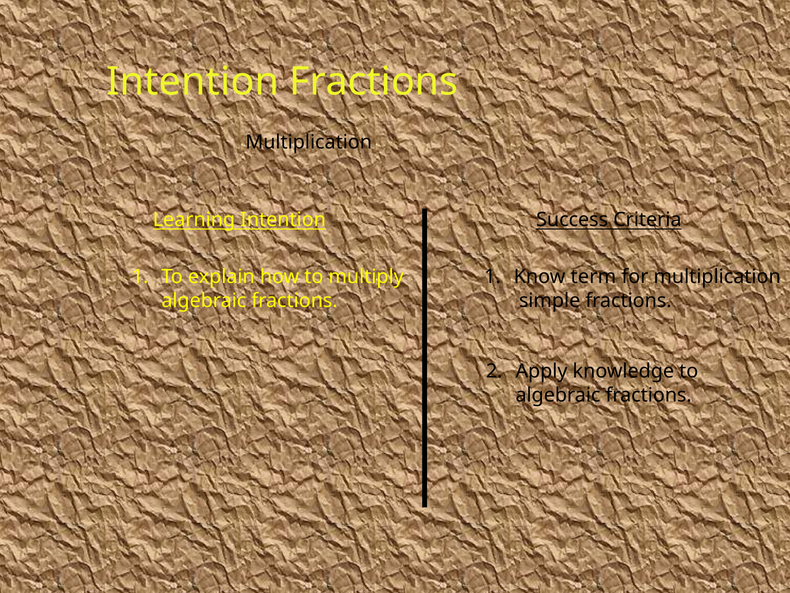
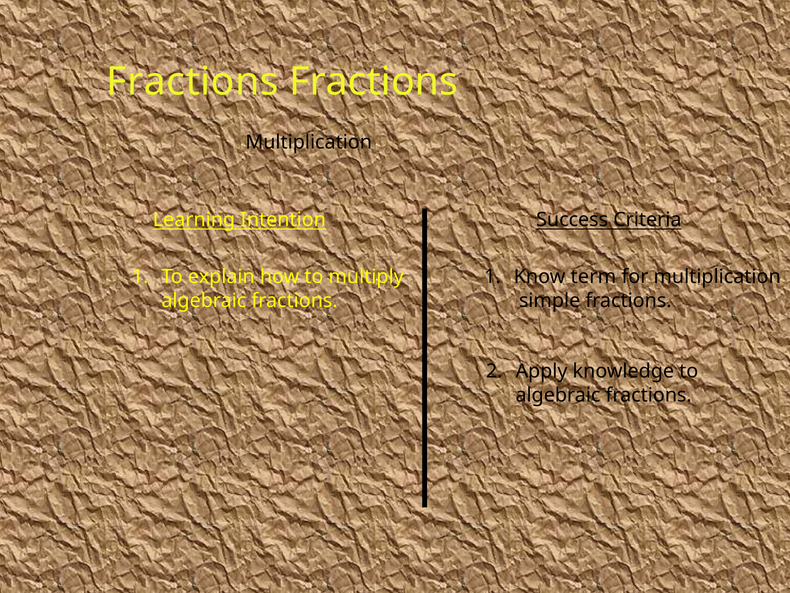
Intention at (193, 82): Intention -> Fractions
